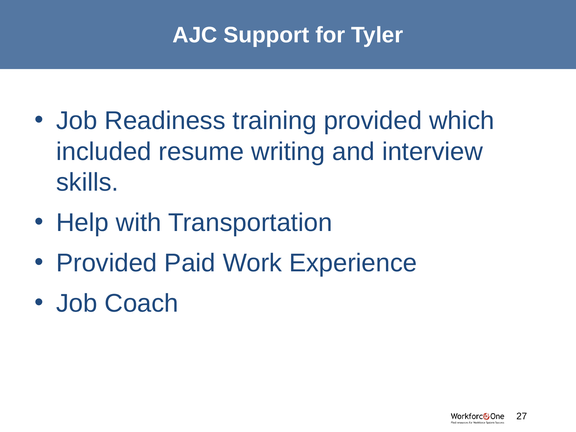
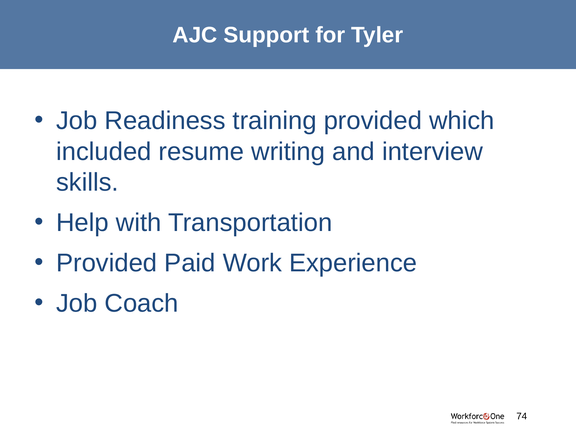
27: 27 -> 74
